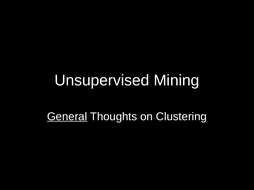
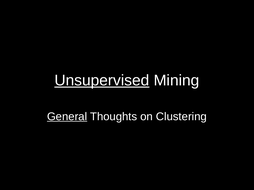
Unsupervised underline: none -> present
